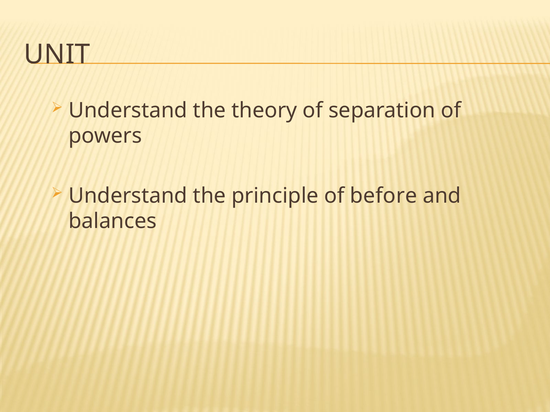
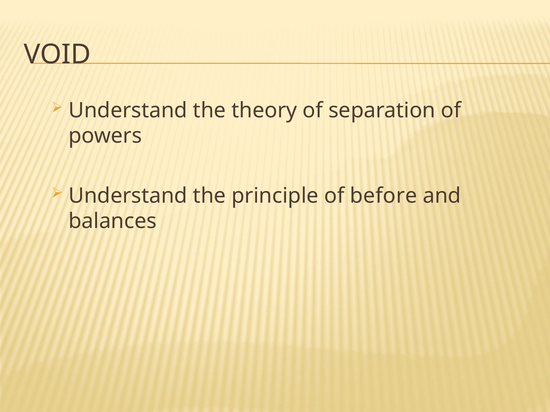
UNIT: UNIT -> VOID
